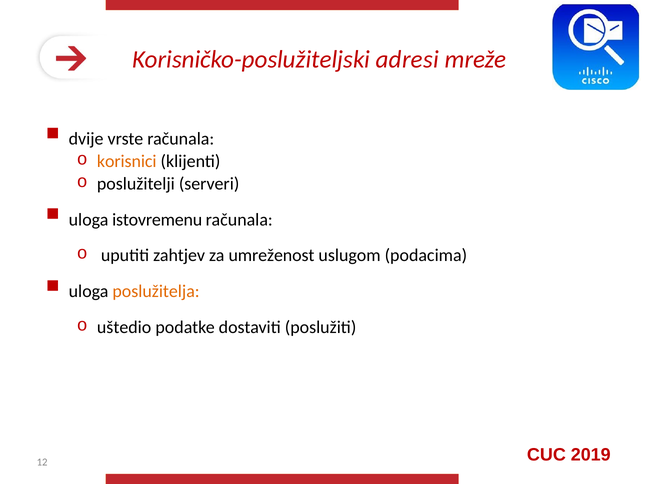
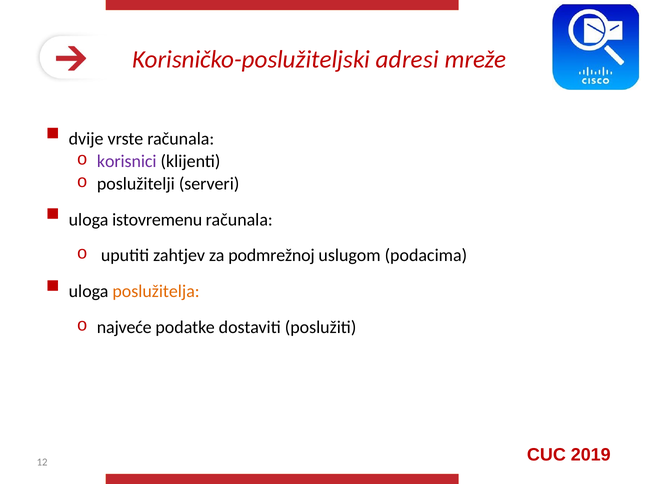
korisnici colour: orange -> purple
umreženost: umreženost -> podmrežnoj
uštedio: uštedio -> najveće
